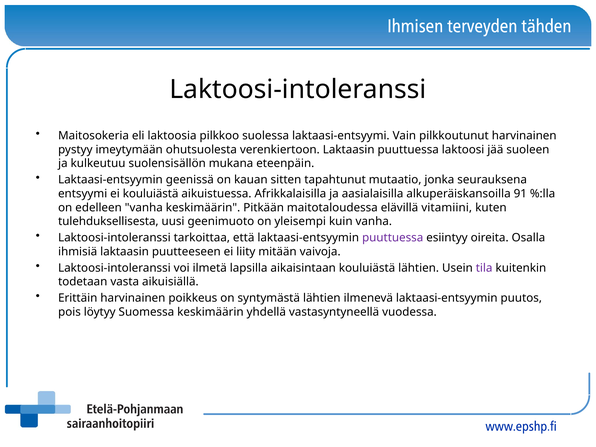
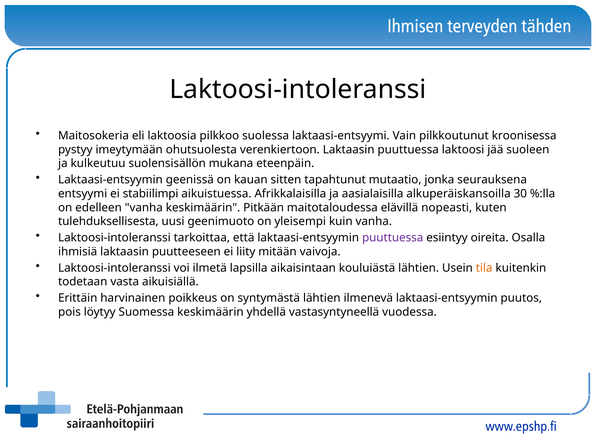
pilkkoutunut harvinainen: harvinainen -> kroonisessa
ei kouluiästä: kouluiästä -> stabiilimpi
91: 91 -> 30
vitamiini: vitamiini -> nopeasti
tila colour: purple -> orange
